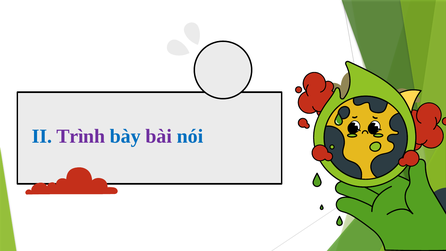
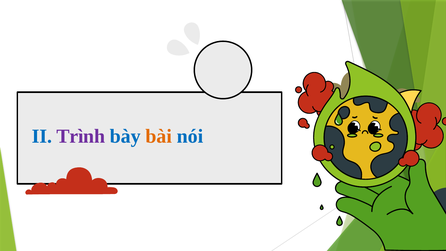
bài colour: purple -> orange
